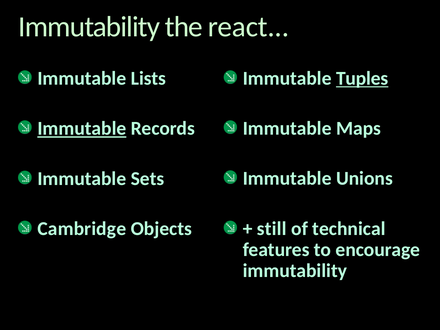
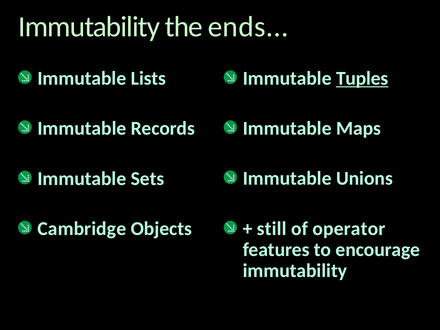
react: react -> ends
Immutable at (82, 129) underline: present -> none
technical: technical -> operator
